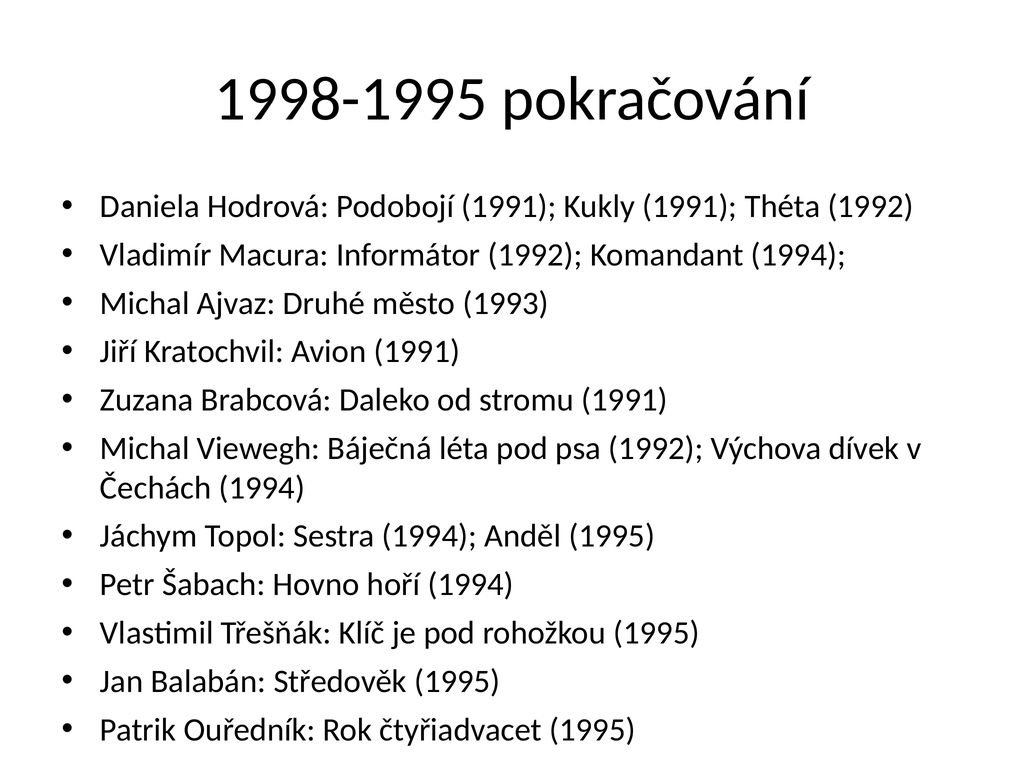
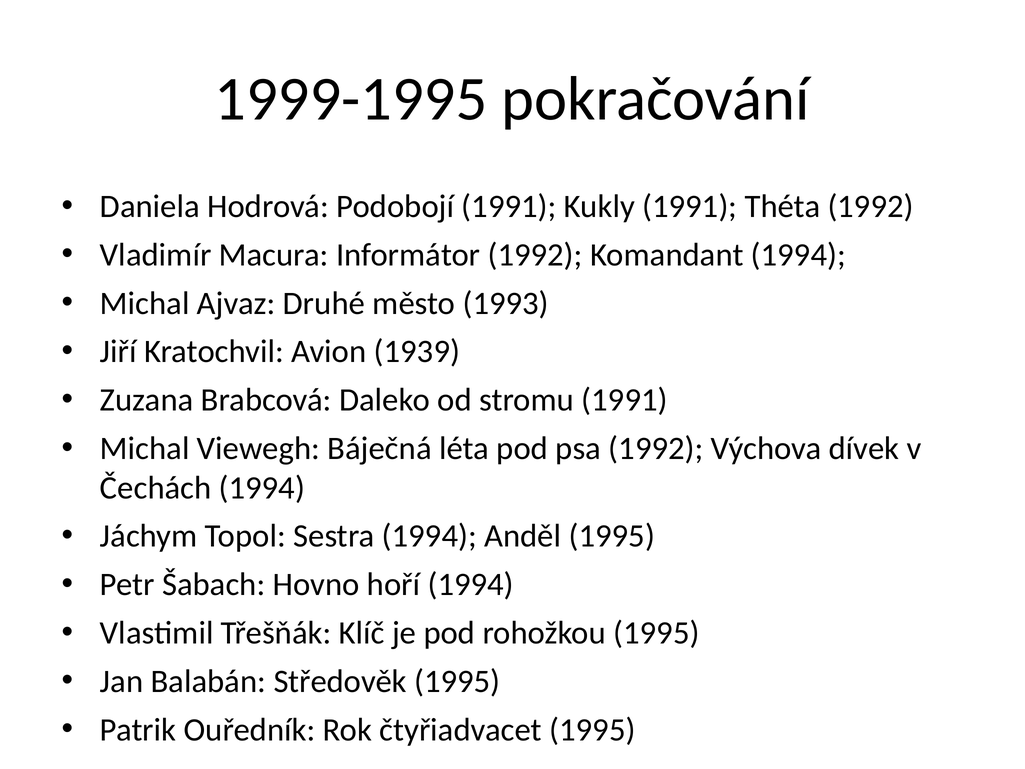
1998-1995: 1998-1995 -> 1999-1995
Avion 1991: 1991 -> 1939
